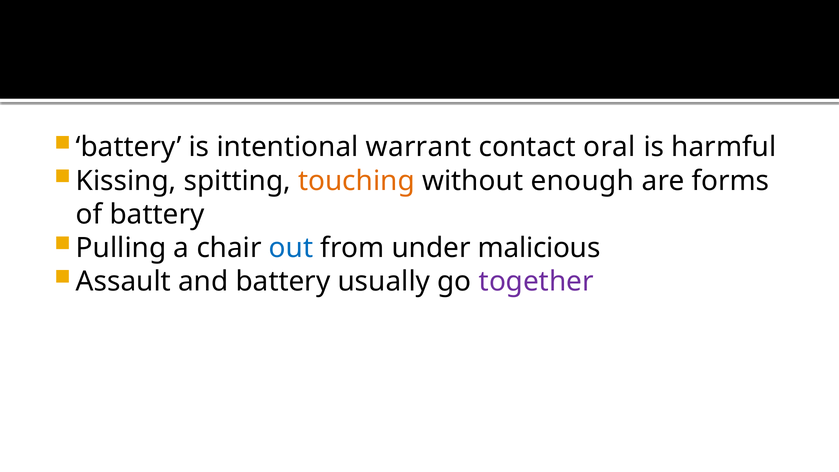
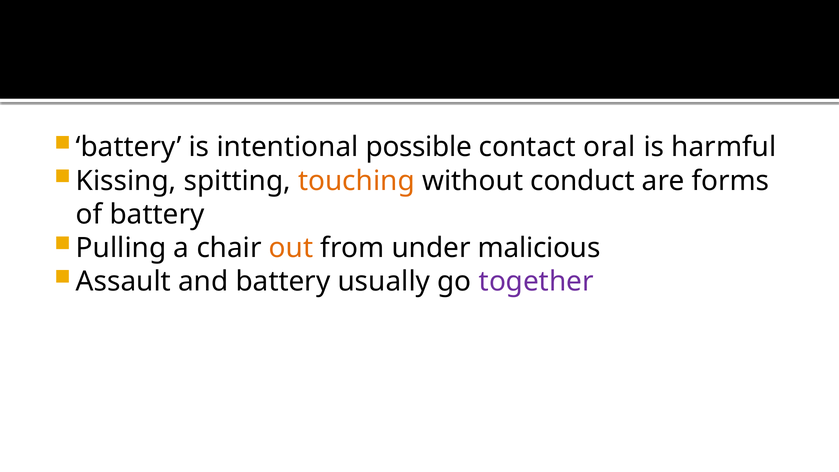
warrant: warrant -> possible
enough: enough -> conduct
out colour: blue -> orange
